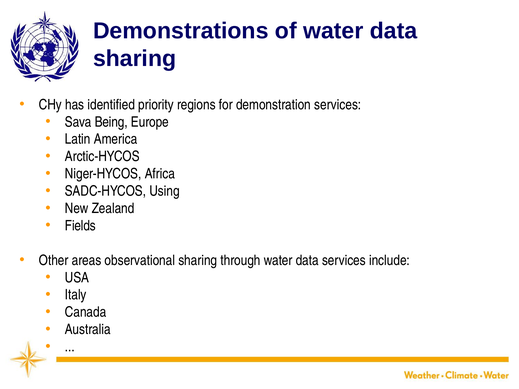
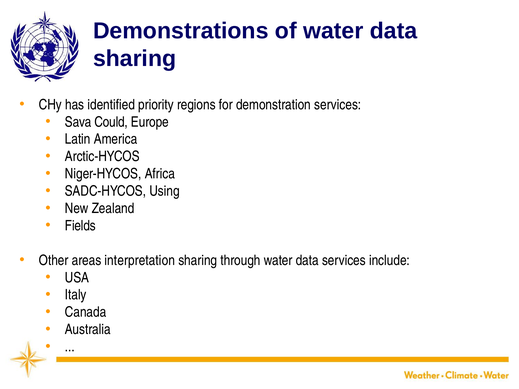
Being: Being -> Could
observational: observational -> interpretation
